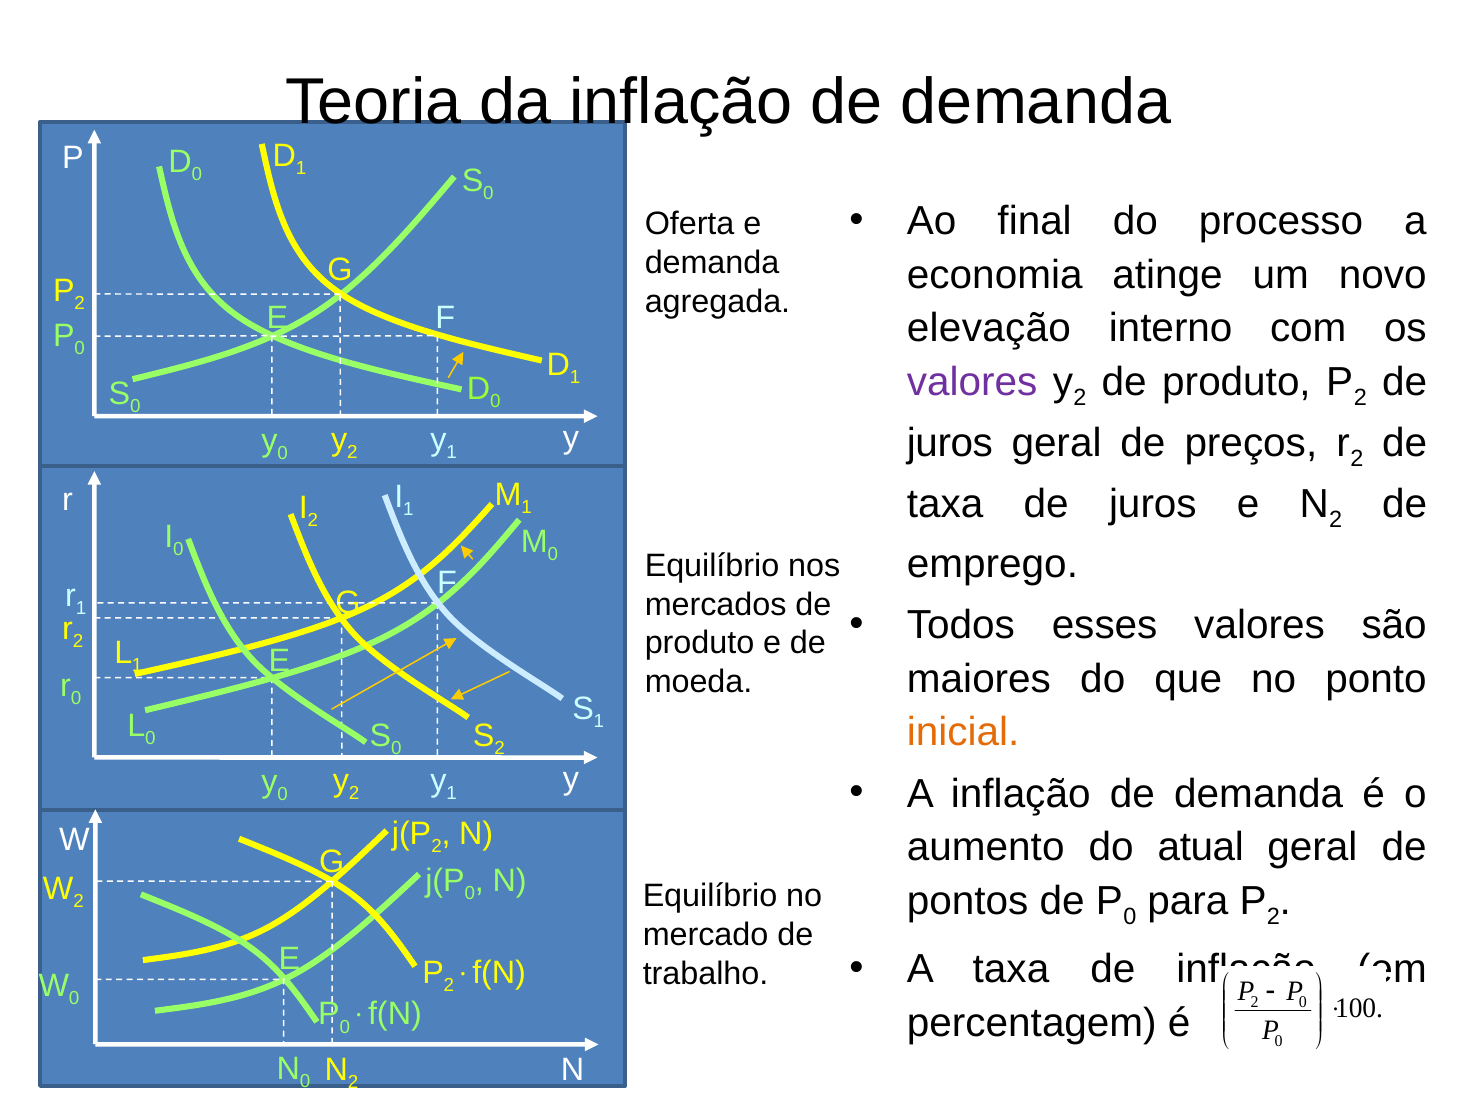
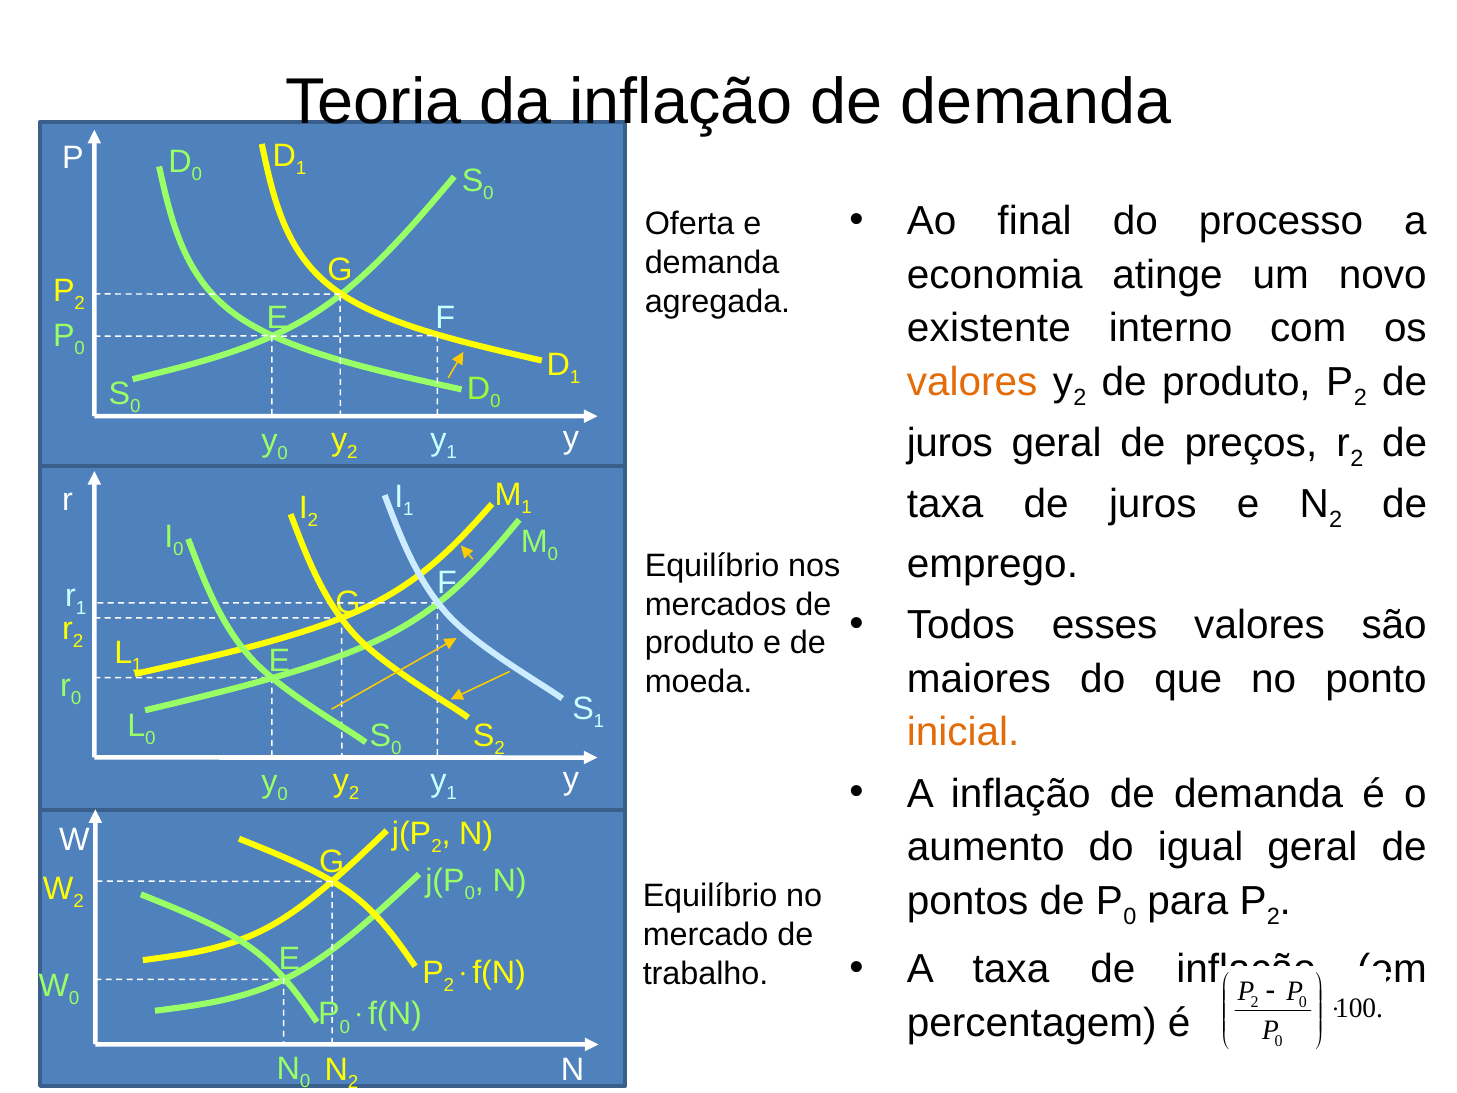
elevação: elevação -> existente
valores at (972, 382) colour: purple -> orange
atual: atual -> igual
